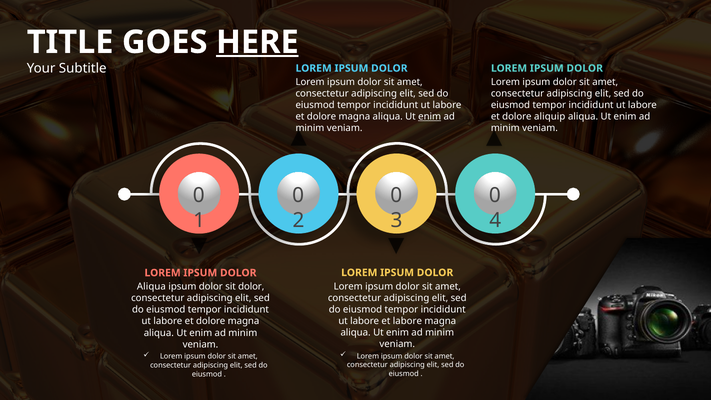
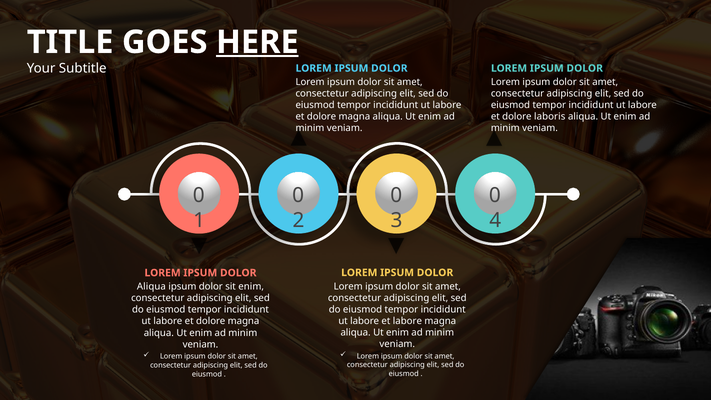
enim at (430, 117) underline: present -> none
aliquip: aliquip -> laboris
sit dolor: dolor -> enim
